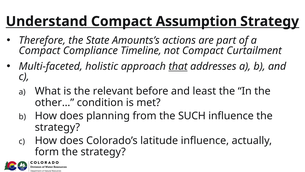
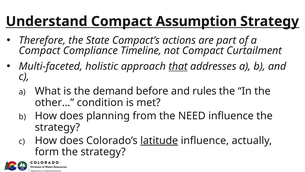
Amounts’s: Amounts’s -> Compact’s
relevant: relevant -> demand
least: least -> rules
SUCH: SUCH -> NEED
latitude underline: none -> present
